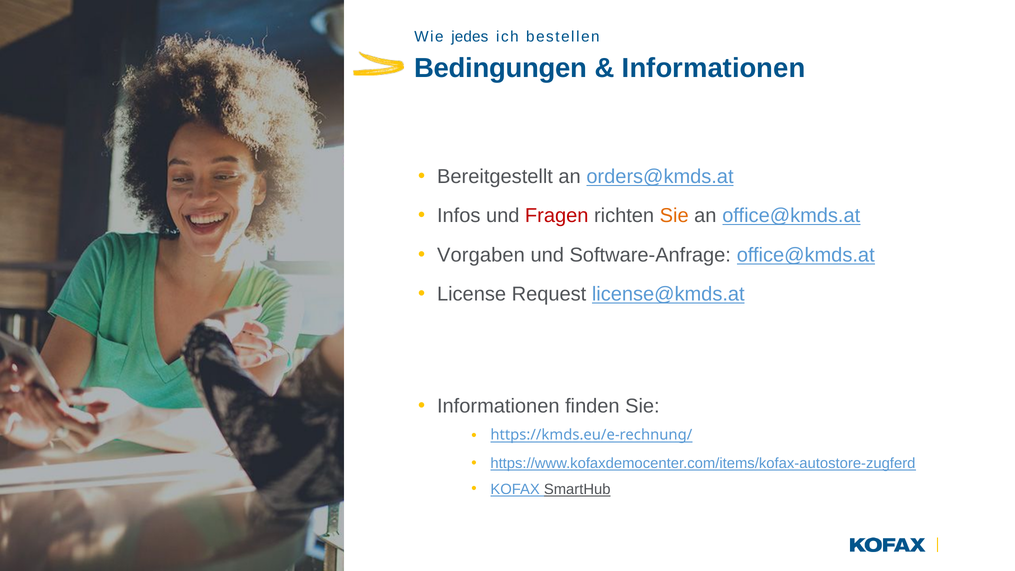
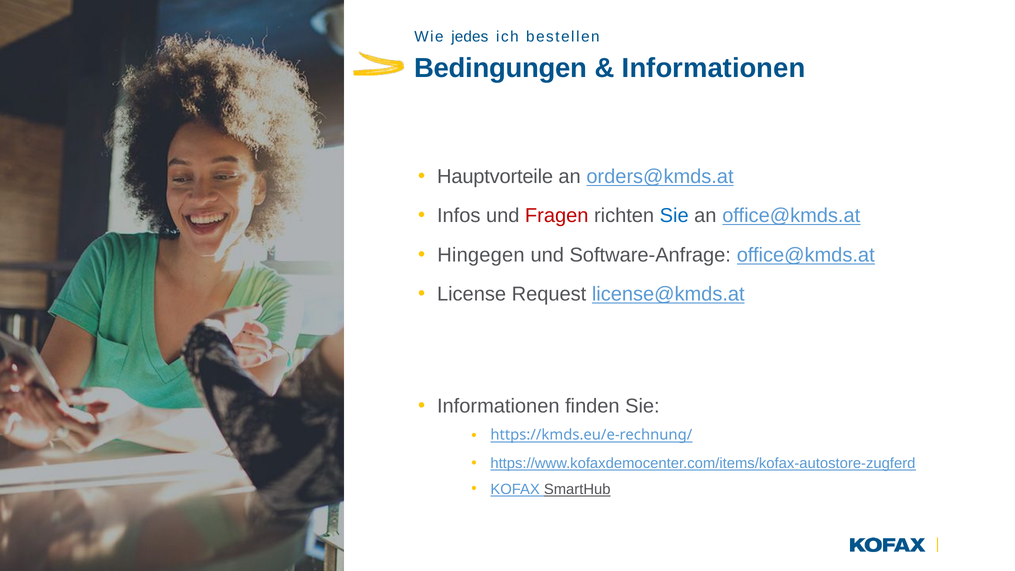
Bereitgestellt: Bereitgestellt -> Hauptvorteile
Sie at (674, 216) colour: orange -> blue
Vorgaben: Vorgaben -> Hingegen
